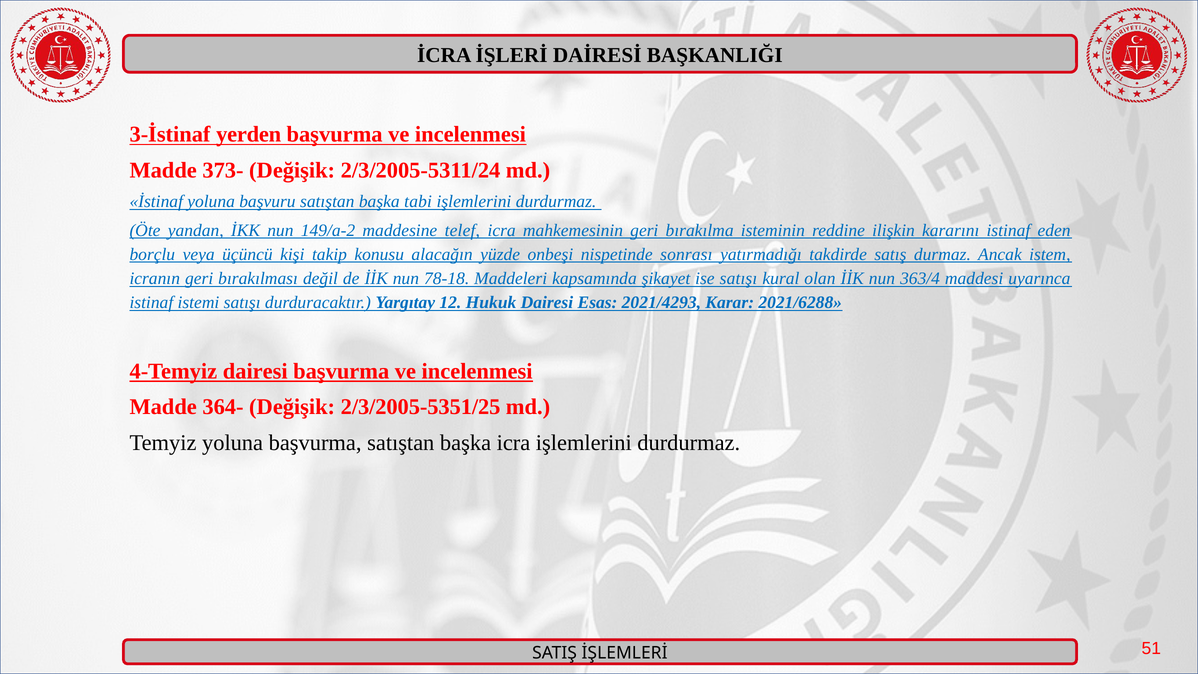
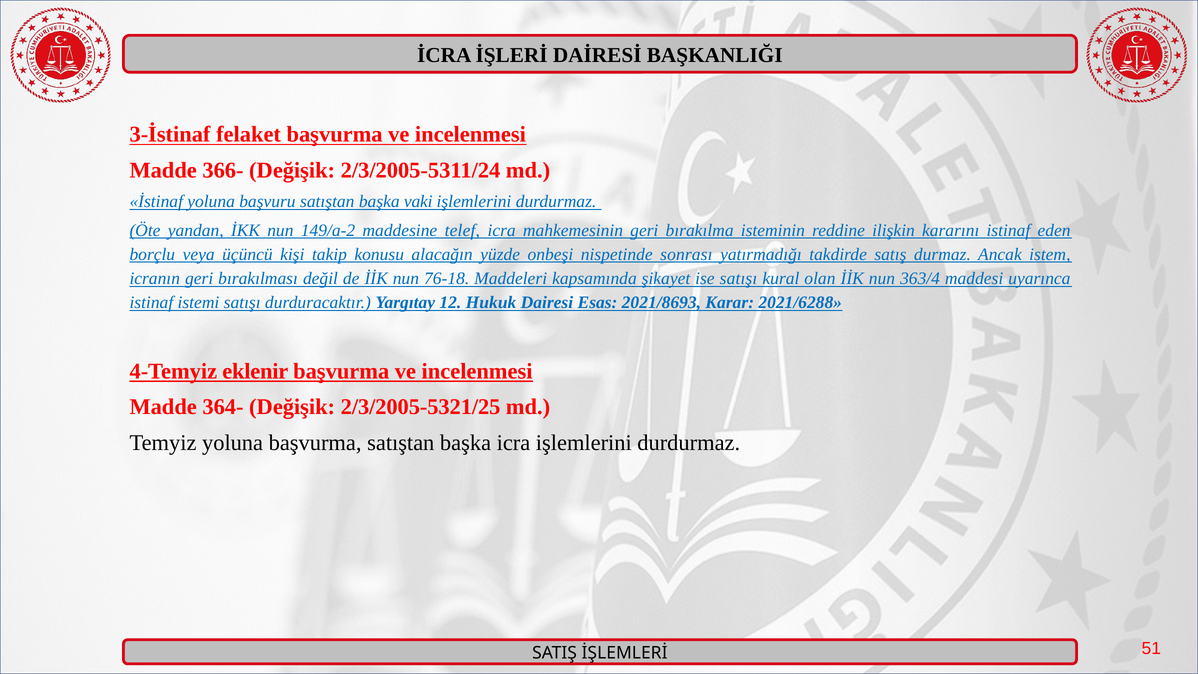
yerden: yerden -> felaket
373-: 373- -> 366-
tabi: tabi -> vaki
78-18: 78-18 -> 76-18
2021/4293: 2021/4293 -> 2021/8693
4-Temyiz dairesi: dairesi -> eklenir
2/3/2005-5351/25: 2/3/2005-5351/25 -> 2/3/2005-5321/25
